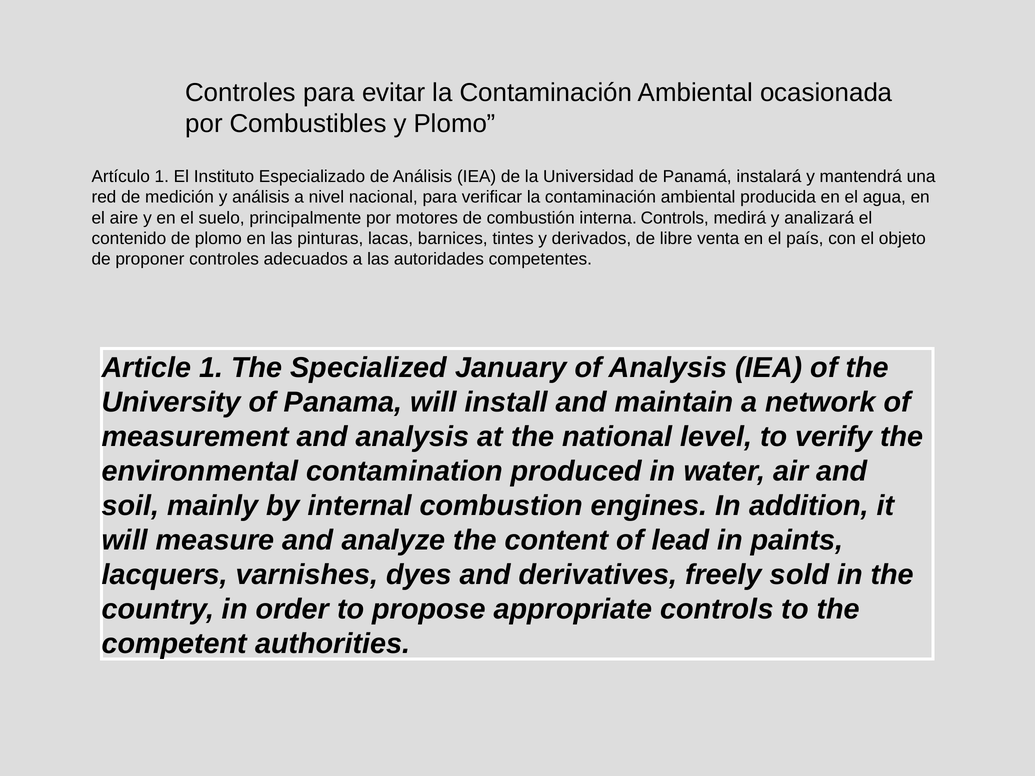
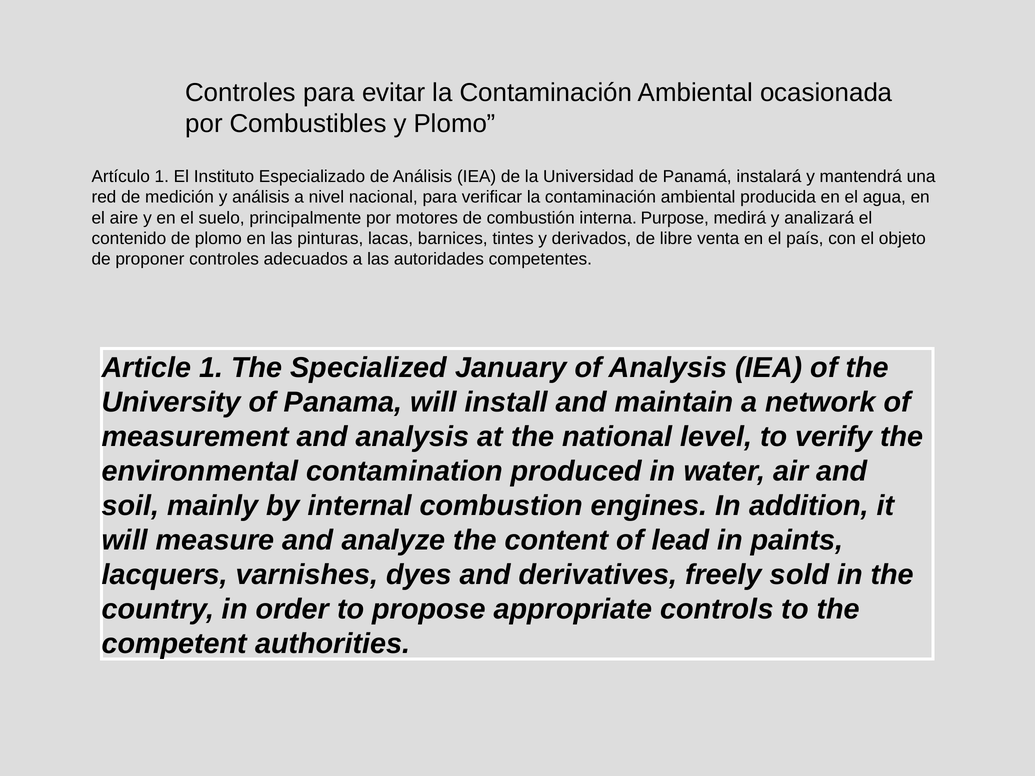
interna Controls: Controls -> Purpose
